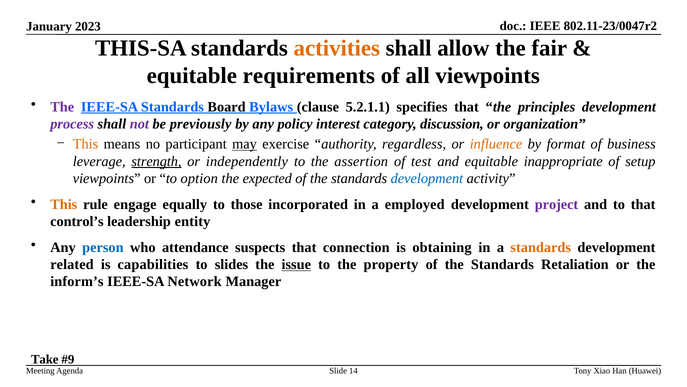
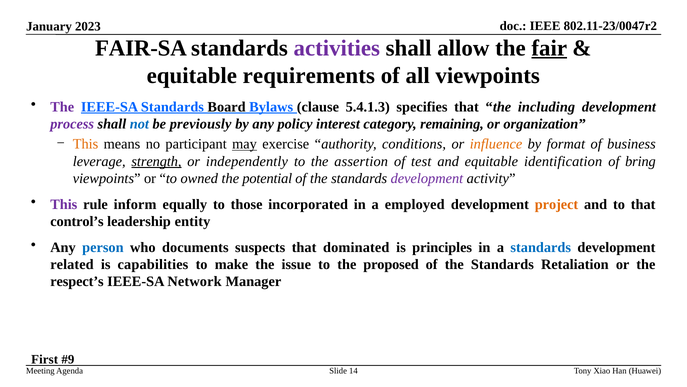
THIS-SA: THIS-SA -> FAIR-SA
activities colour: orange -> purple
fair underline: none -> present
5.2.1.1: 5.2.1.1 -> 5.4.1.3
principles: principles -> including
not colour: purple -> blue
discussion: discussion -> remaining
regardless: regardless -> conditions
inappropriate: inappropriate -> identification
setup: setup -> bring
option: option -> owned
expected: expected -> potential
development at (427, 178) colour: blue -> purple
This at (64, 204) colour: orange -> purple
engage: engage -> inform
project colour: purple -> orange
attendance: attendance -> documents
connection: connection -> dominated
obtaining: obtaining -> principles
standards at (541, 247) colour: orange -> blue
slides: slides -> make
issue underline: present -> none
property: property -> proposed
inform’s: inform’s -> respect’s
Take: Take -> First
